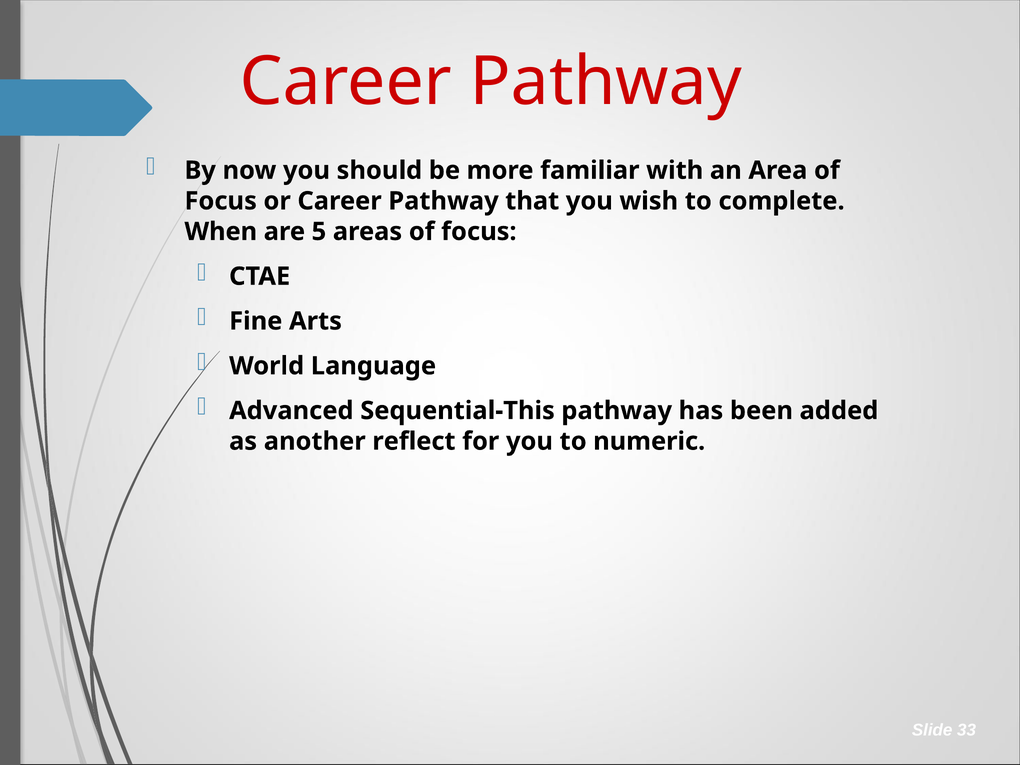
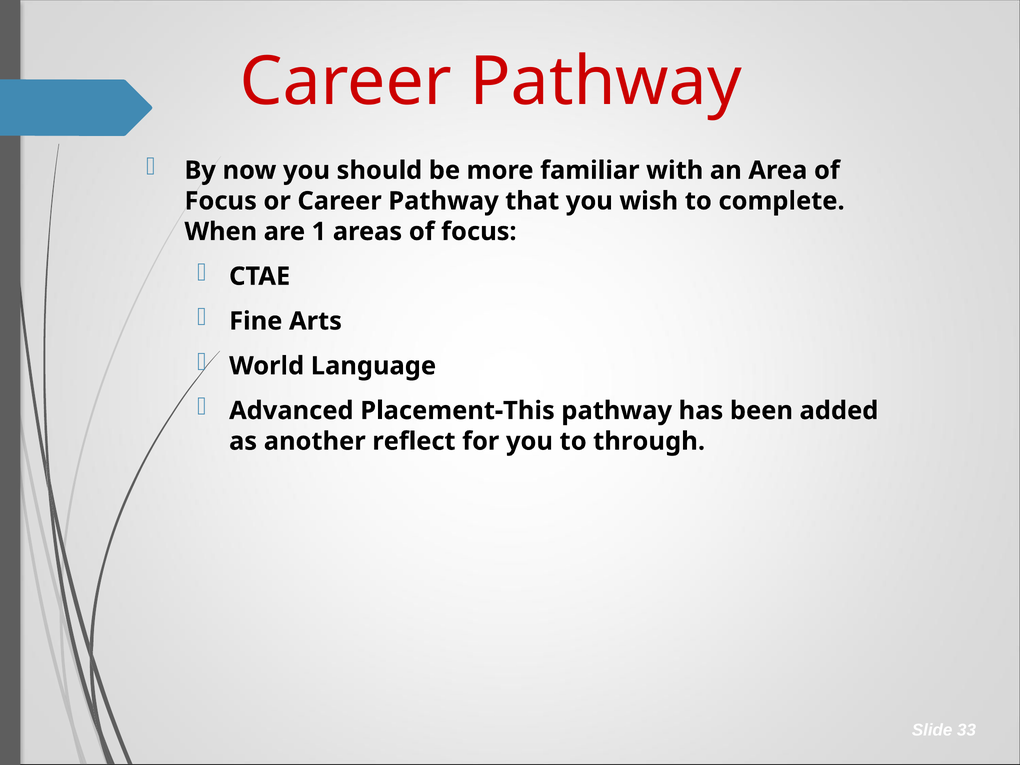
5: 5 -> 1
Sequential-This: Sequential-This -> Placement-This
numeric: numeric -> through
